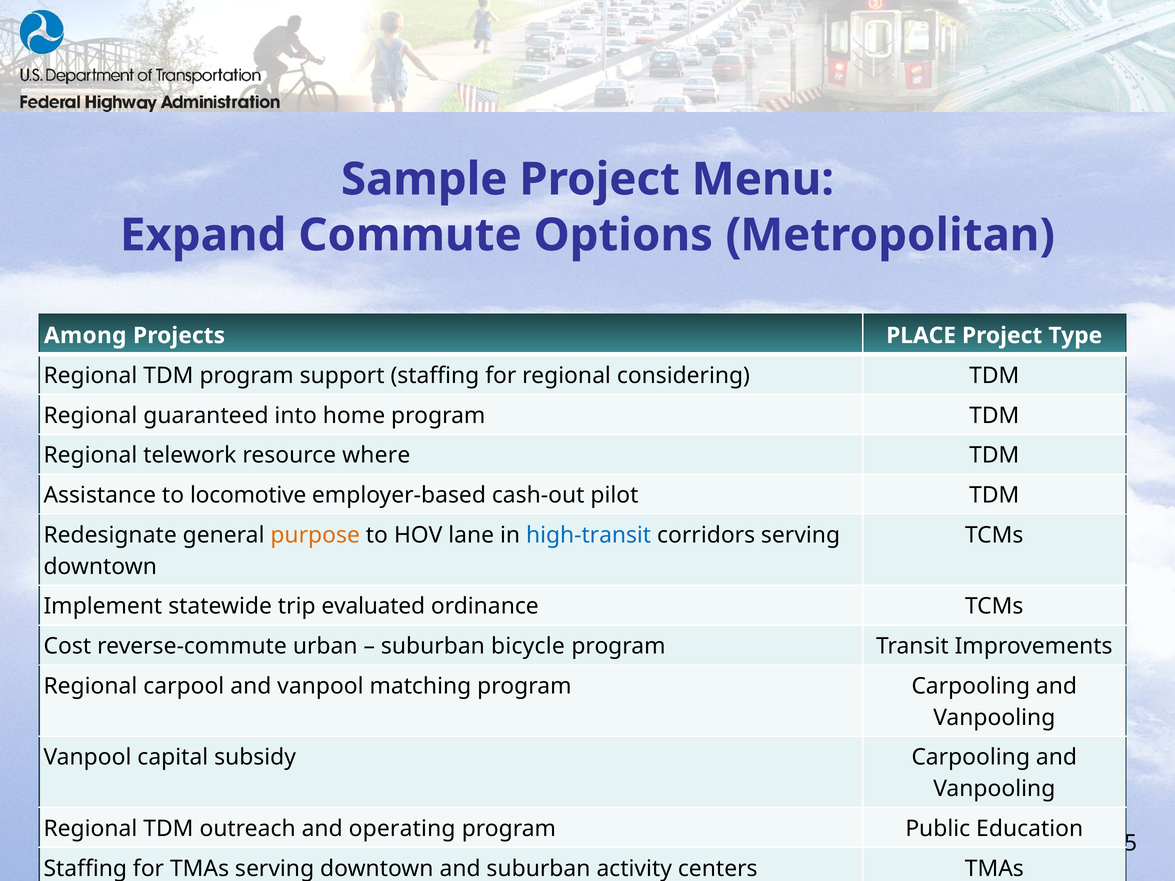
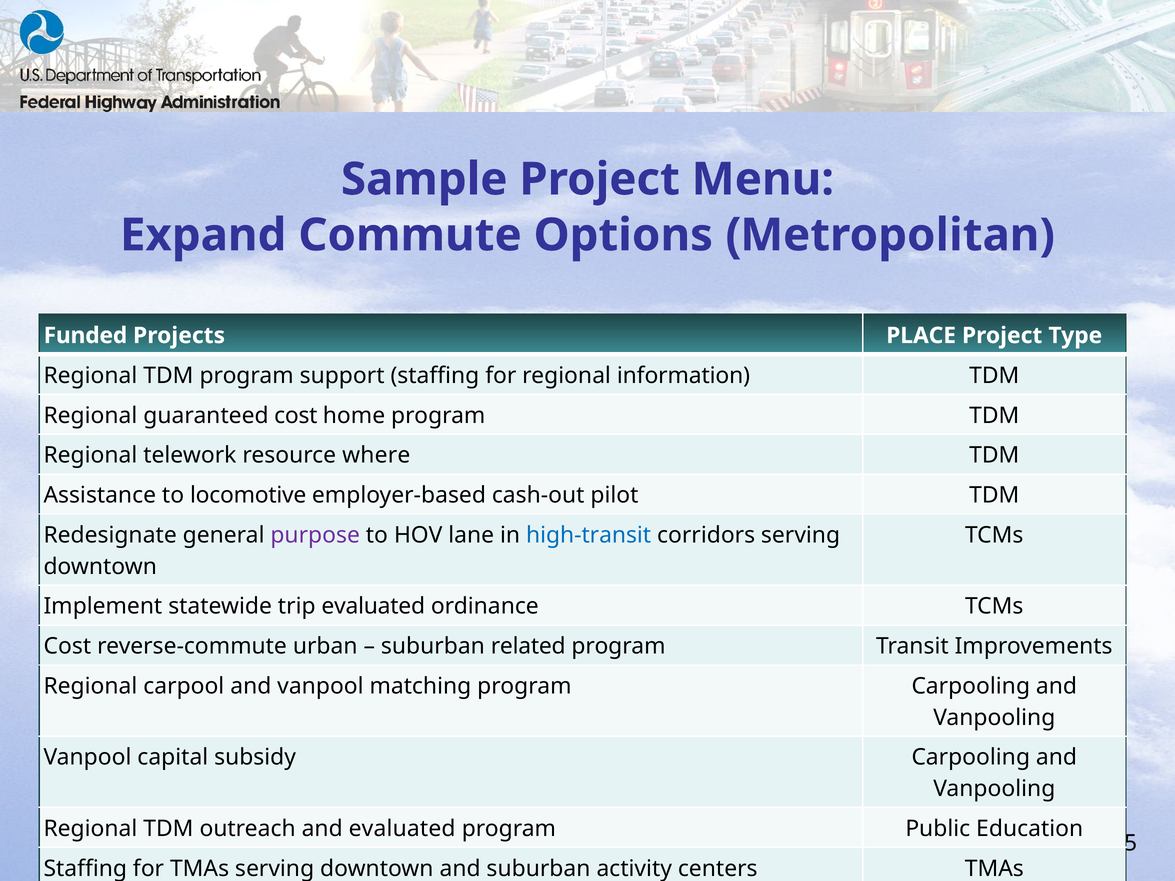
Among: Among -> Funded
considering: considering -> information
guaranteed into: into -> cost
purpose colour: orange -> purple
bicycle: bicycle -> related
and operating: operating -> evaluated
